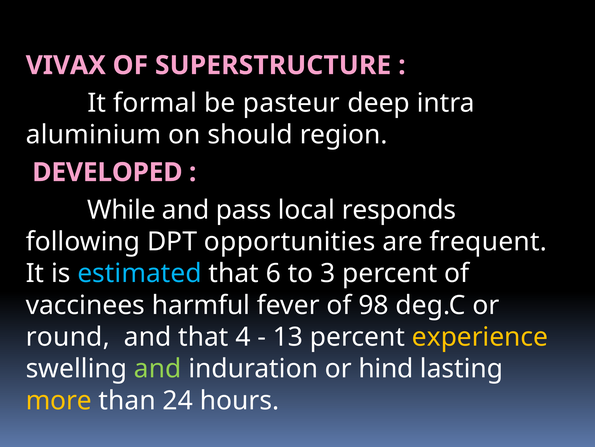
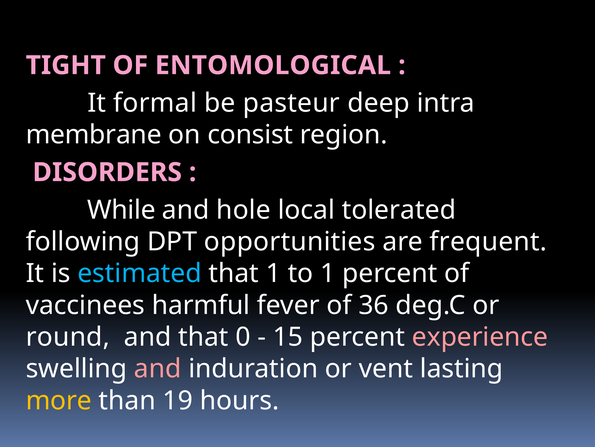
VIVAX: VIVAX -> TIGHT
SUPERSTRUCTURE: SUPERSTRUCTURE -> ENTOMOLOGICAL
aluminium: aluminium -> membrane
should: should -> consist
DEVELOPED: DEVELOPED -> DISORDERS
pass: pass -> hole
responds: responds -> tolerated
that 6: 6 -> 1
to 3: 3 -> 1
98: 98 -> 36
4: 4 -> 0
13: 13 -> 15
experience colour: yellow -> pink
and at (158, 368) colour: light green -> pink
hind: hind -> vent
24: 24 -> 19
